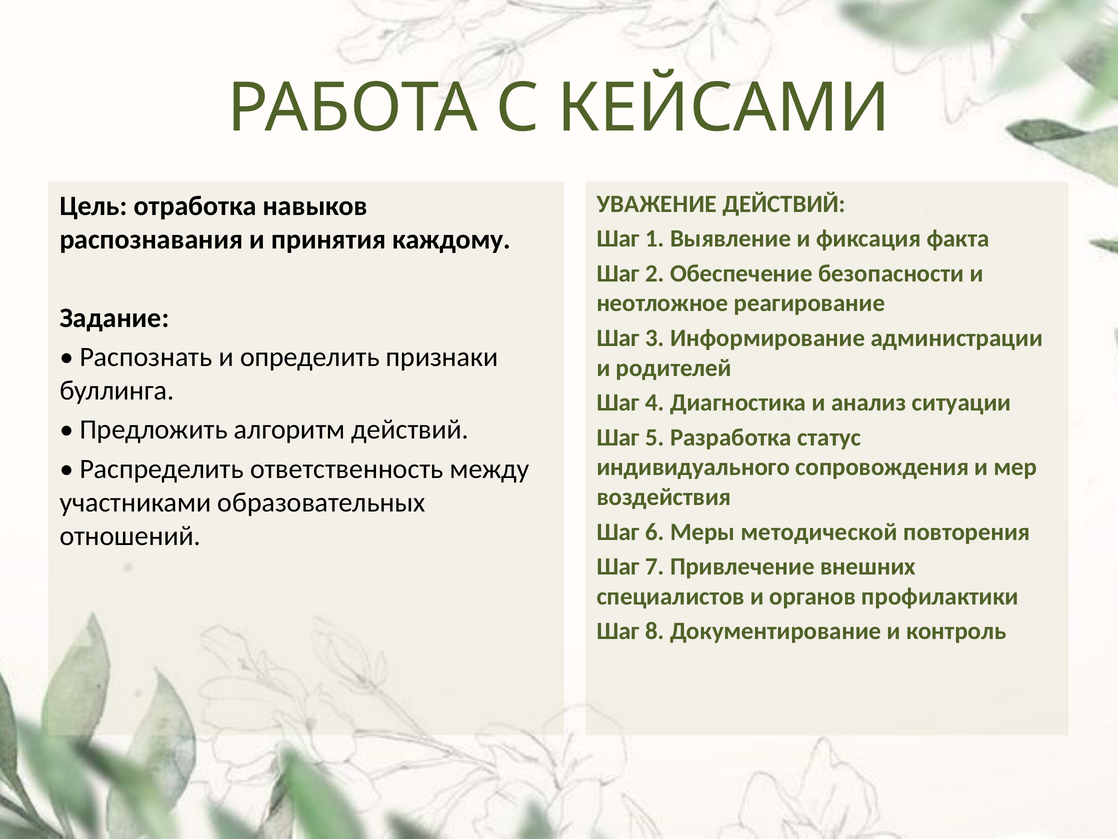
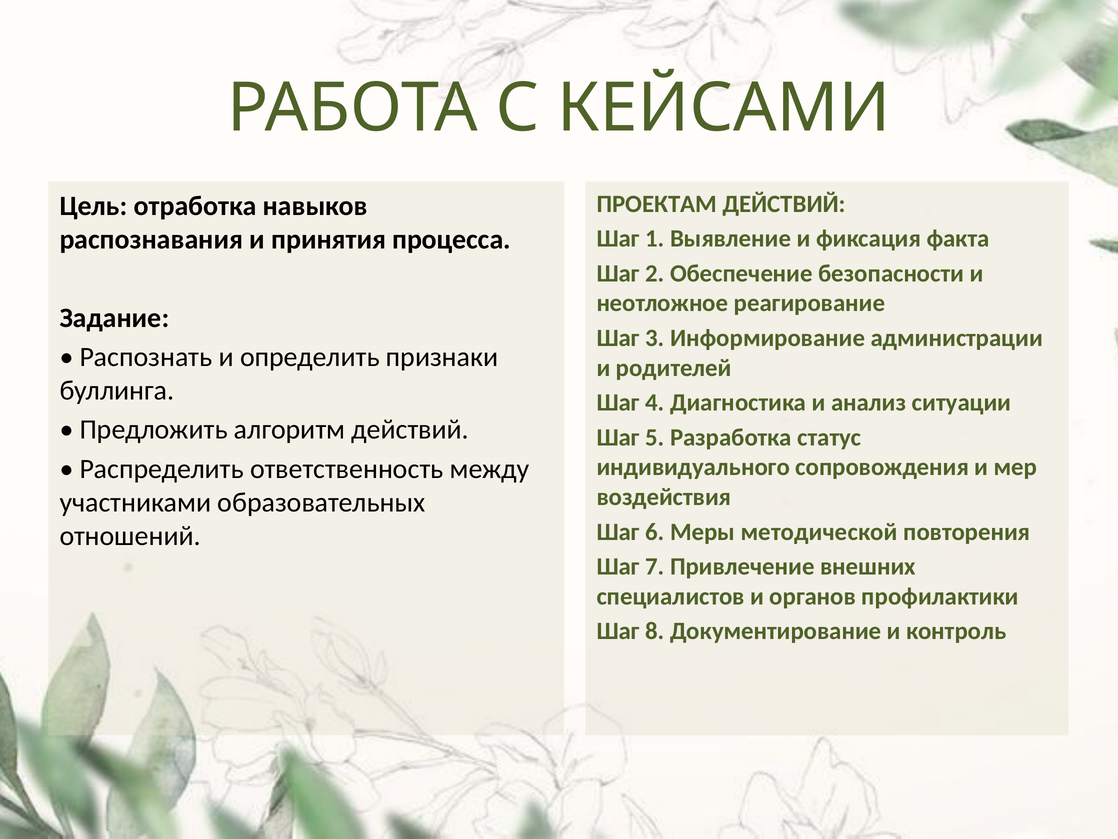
УВАЖЕНИЕ: УВАЖЕНИЕ -> ПРОЕКТАМ
каждому: каждому -> процесса
